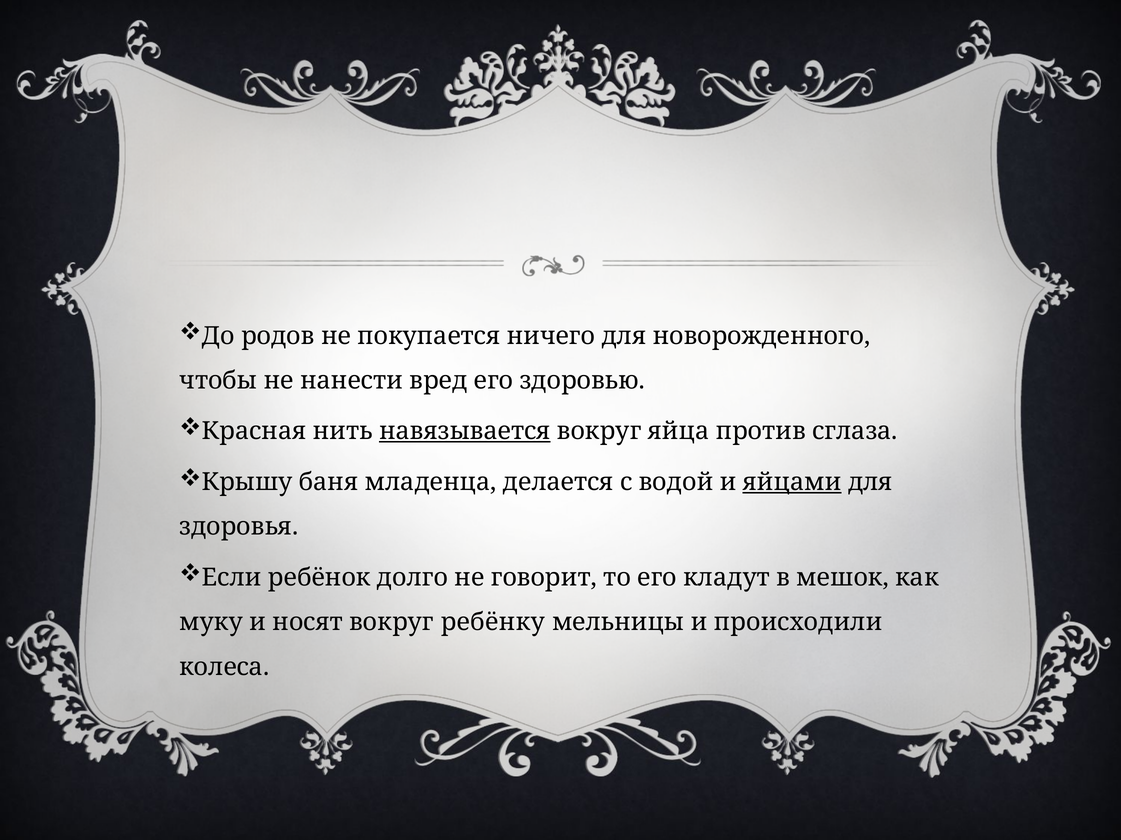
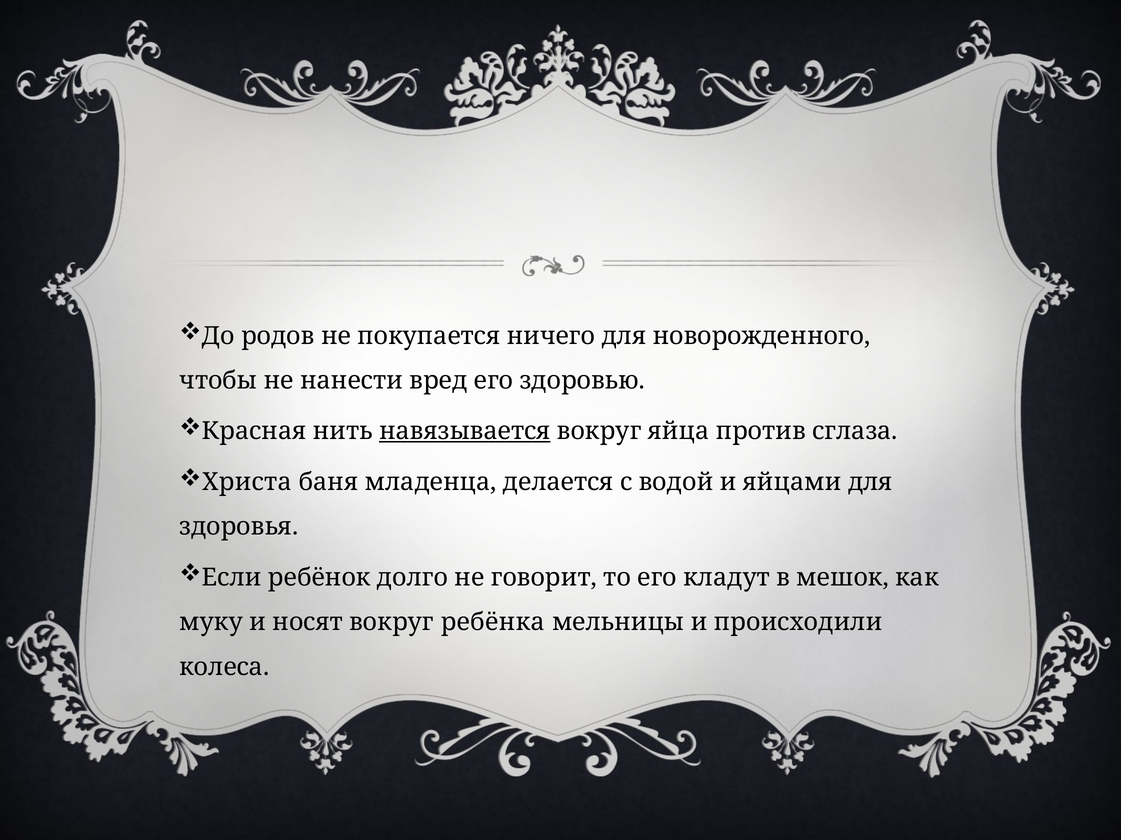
Крышу: Крышу -> Христа
яйцами underline: present -> none
ребёнку: ребёнку -> ребёнка
